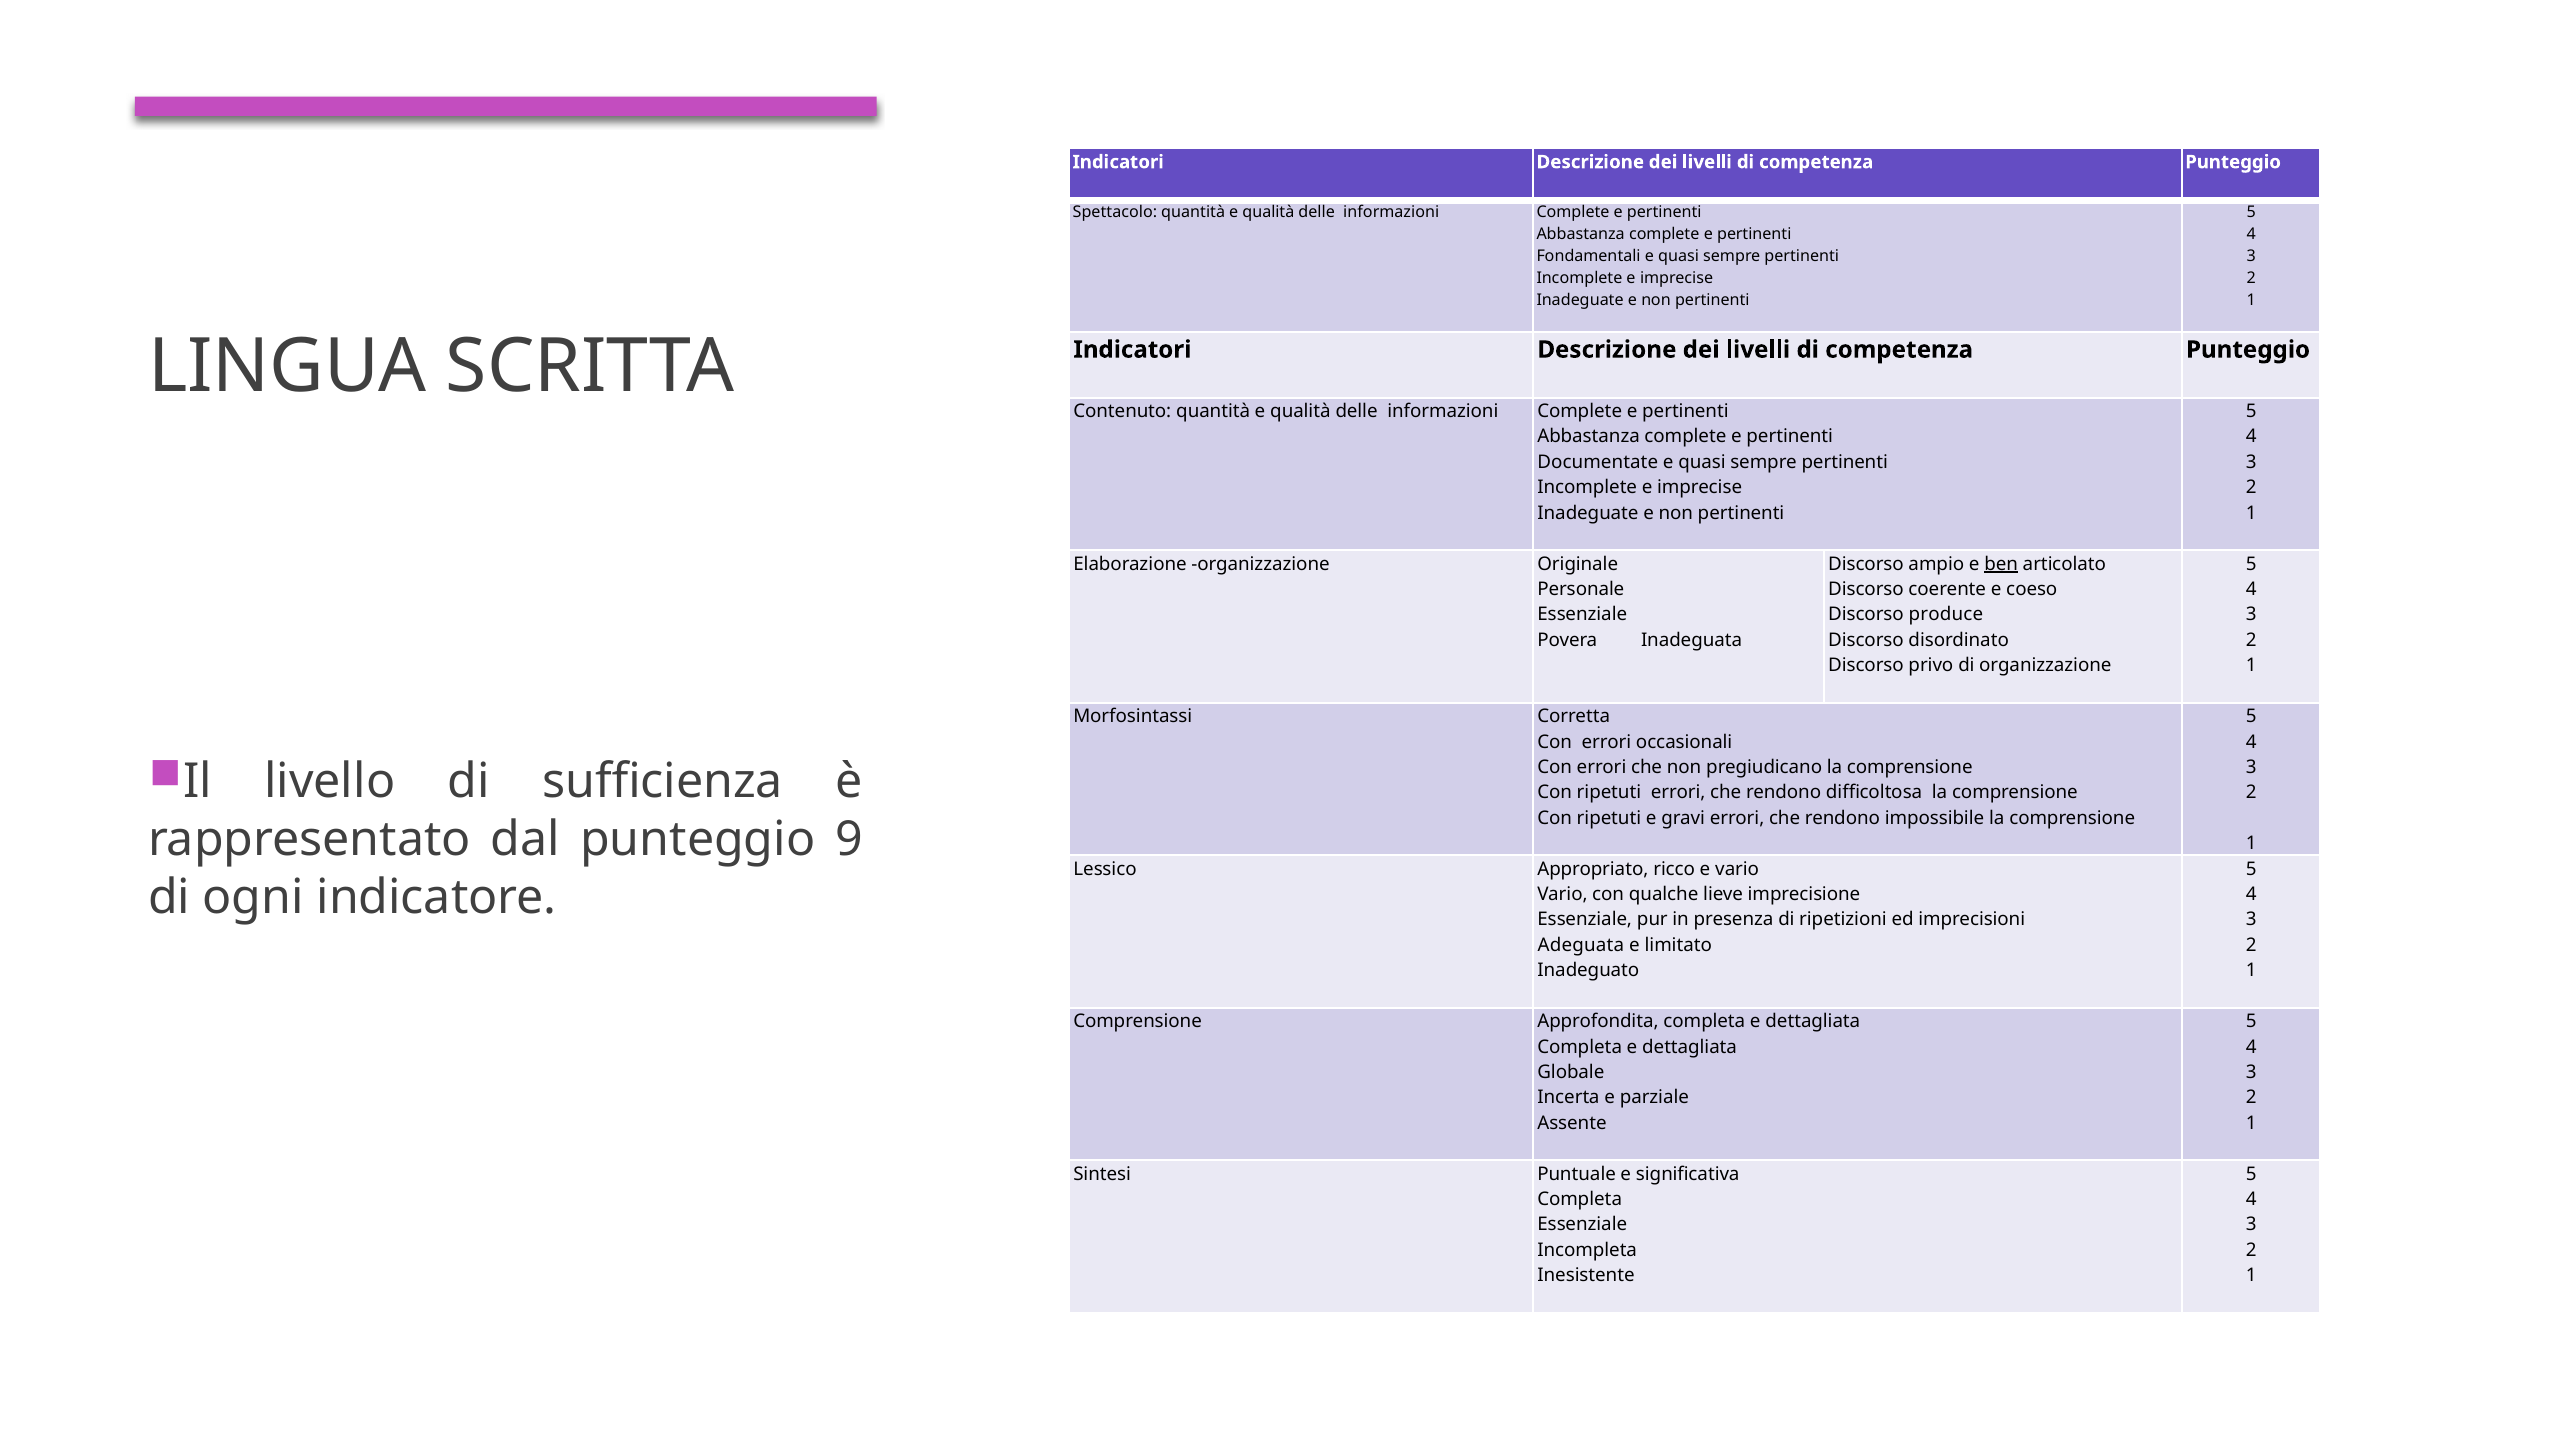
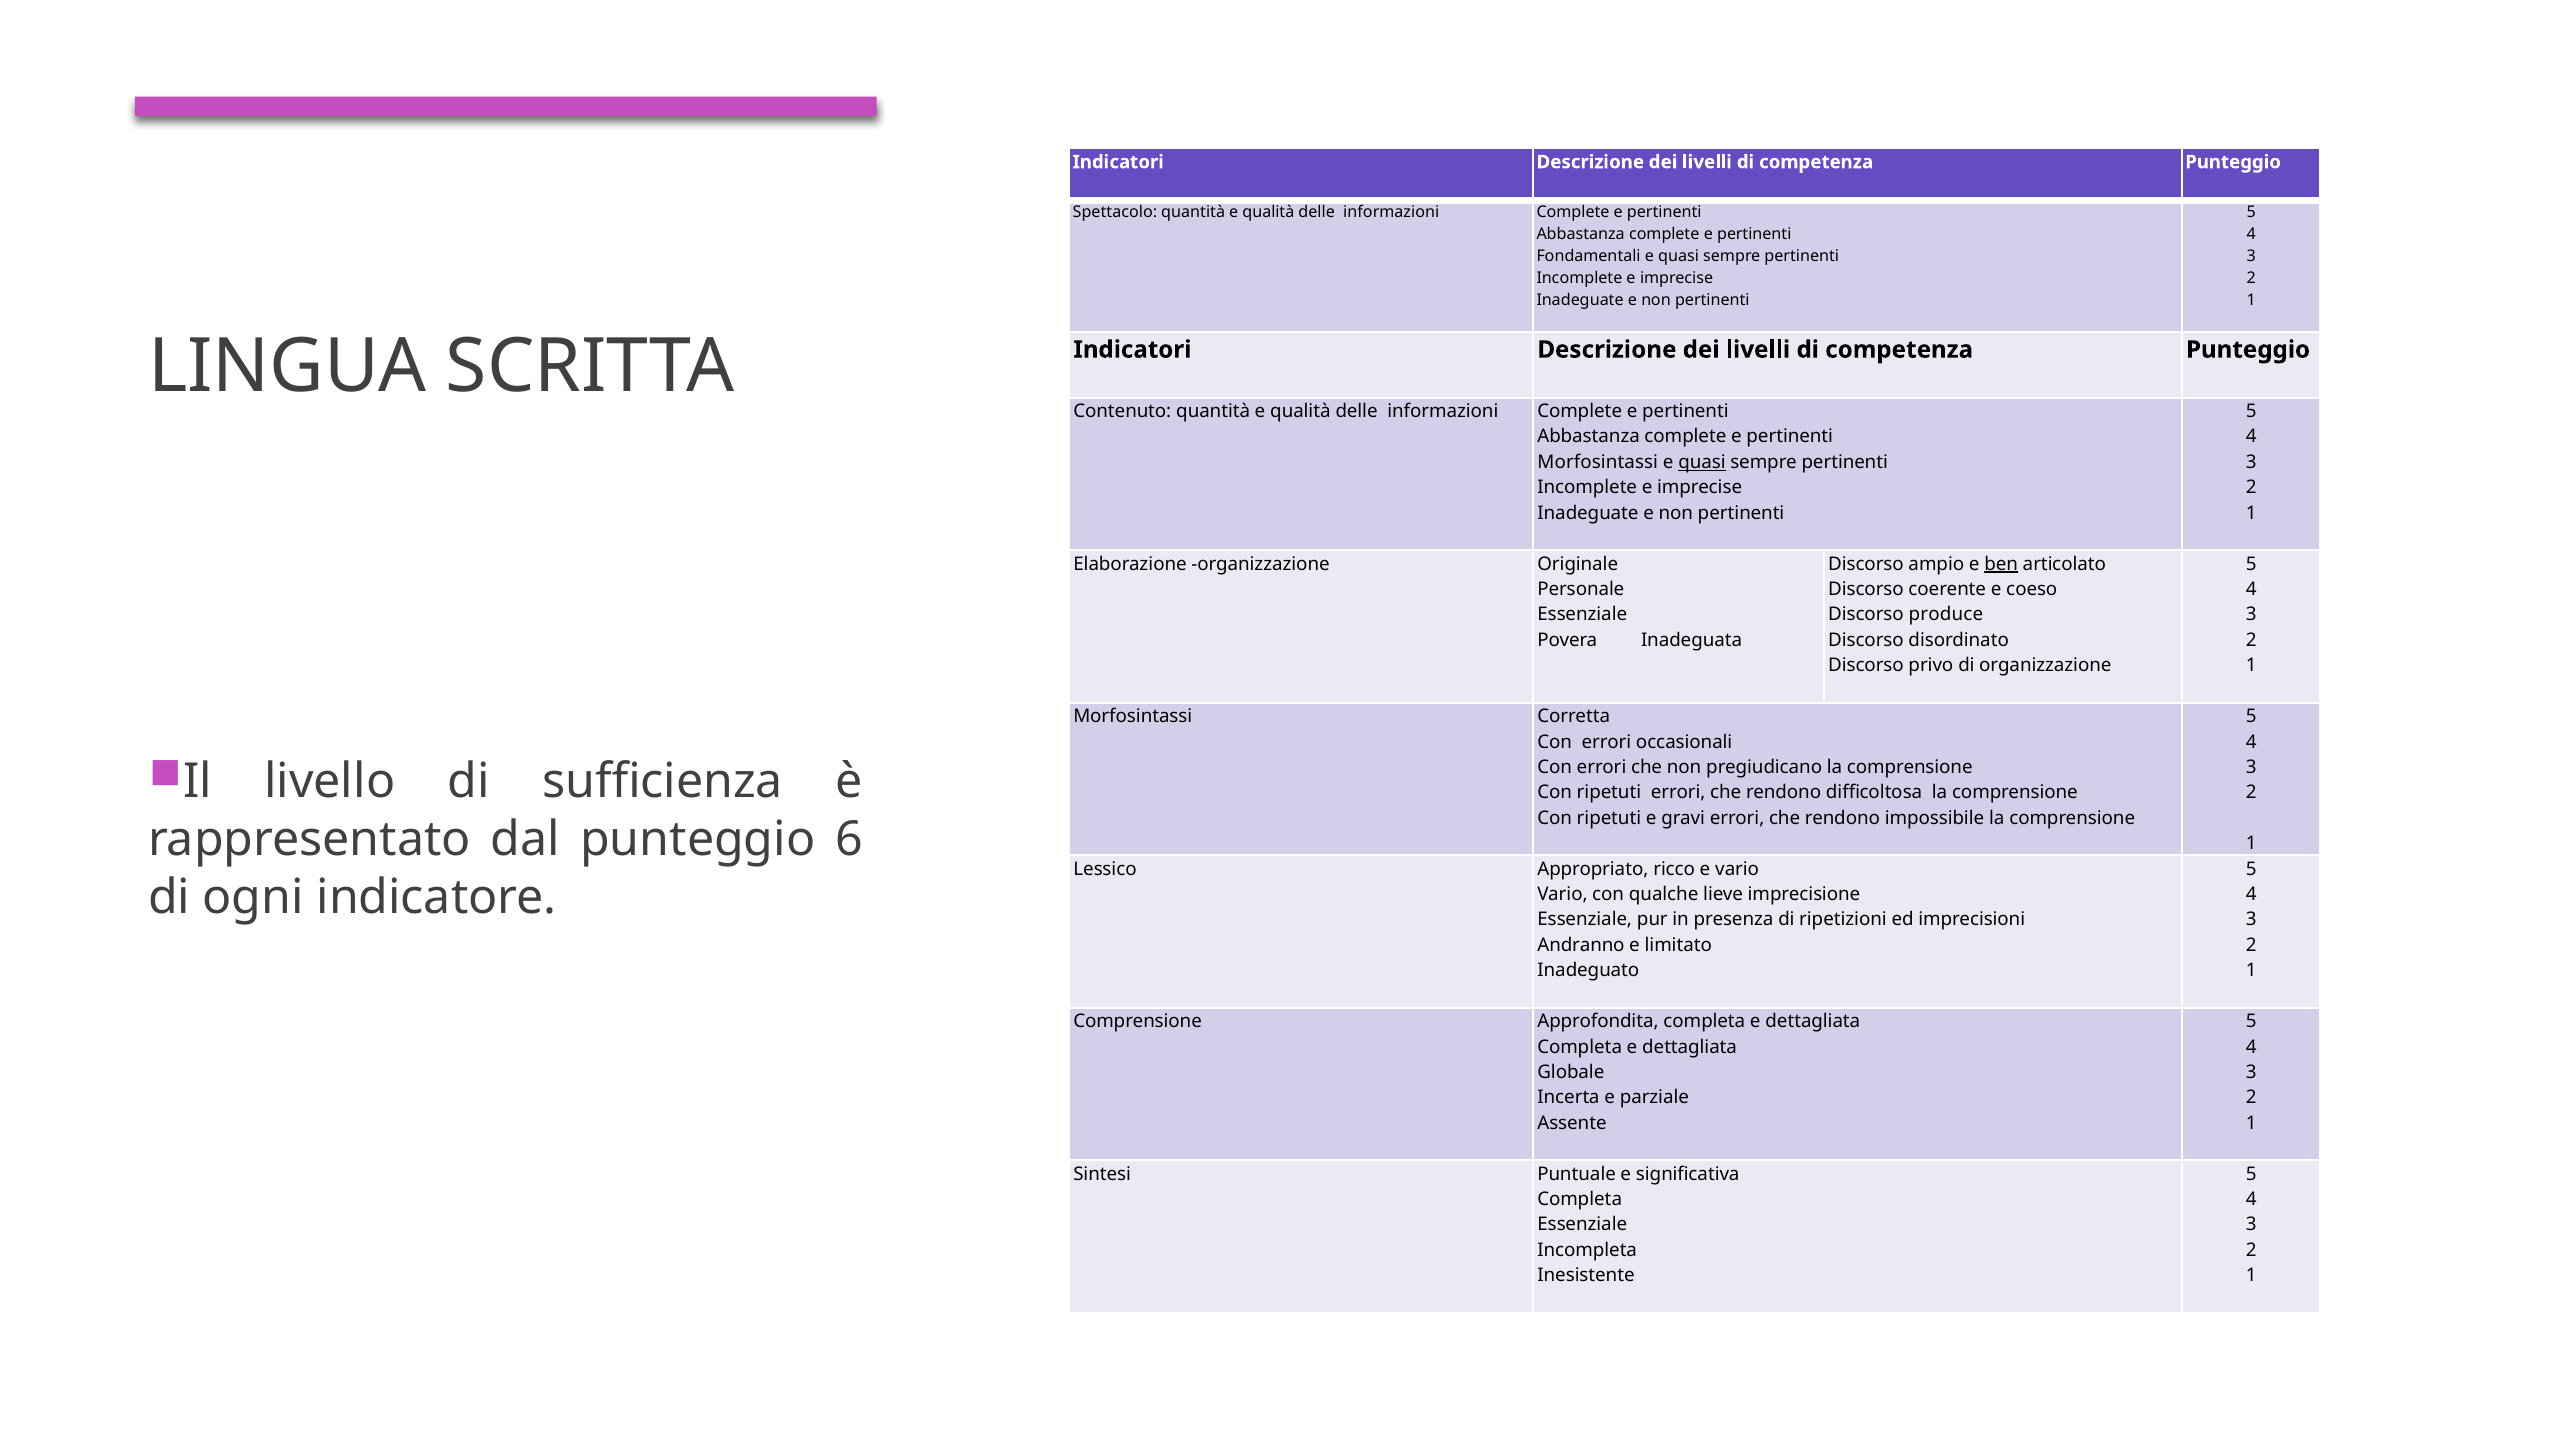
Documentate at (1598, 462): Documentate -> Morfosintassi
quasi at (1702, 462) underline: none -> present
9: 9 -> 6
Adeguata: Adeguata -> Andranno
